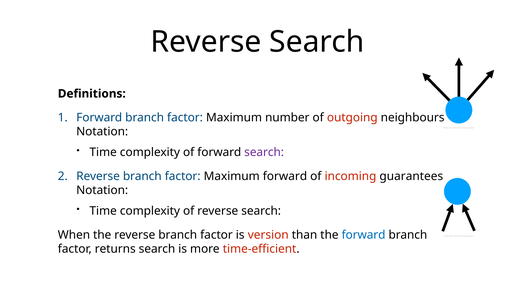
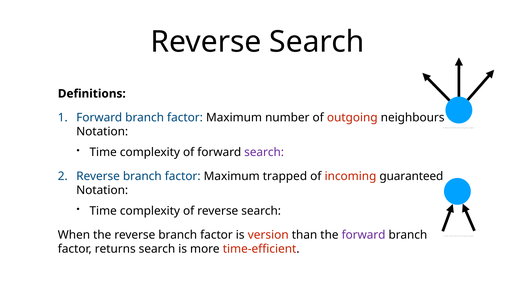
Maximum forward: forward -> trapped
guarantees: guarantees -> guaranteed
forward at (364, 235) colour: blue -> purple
